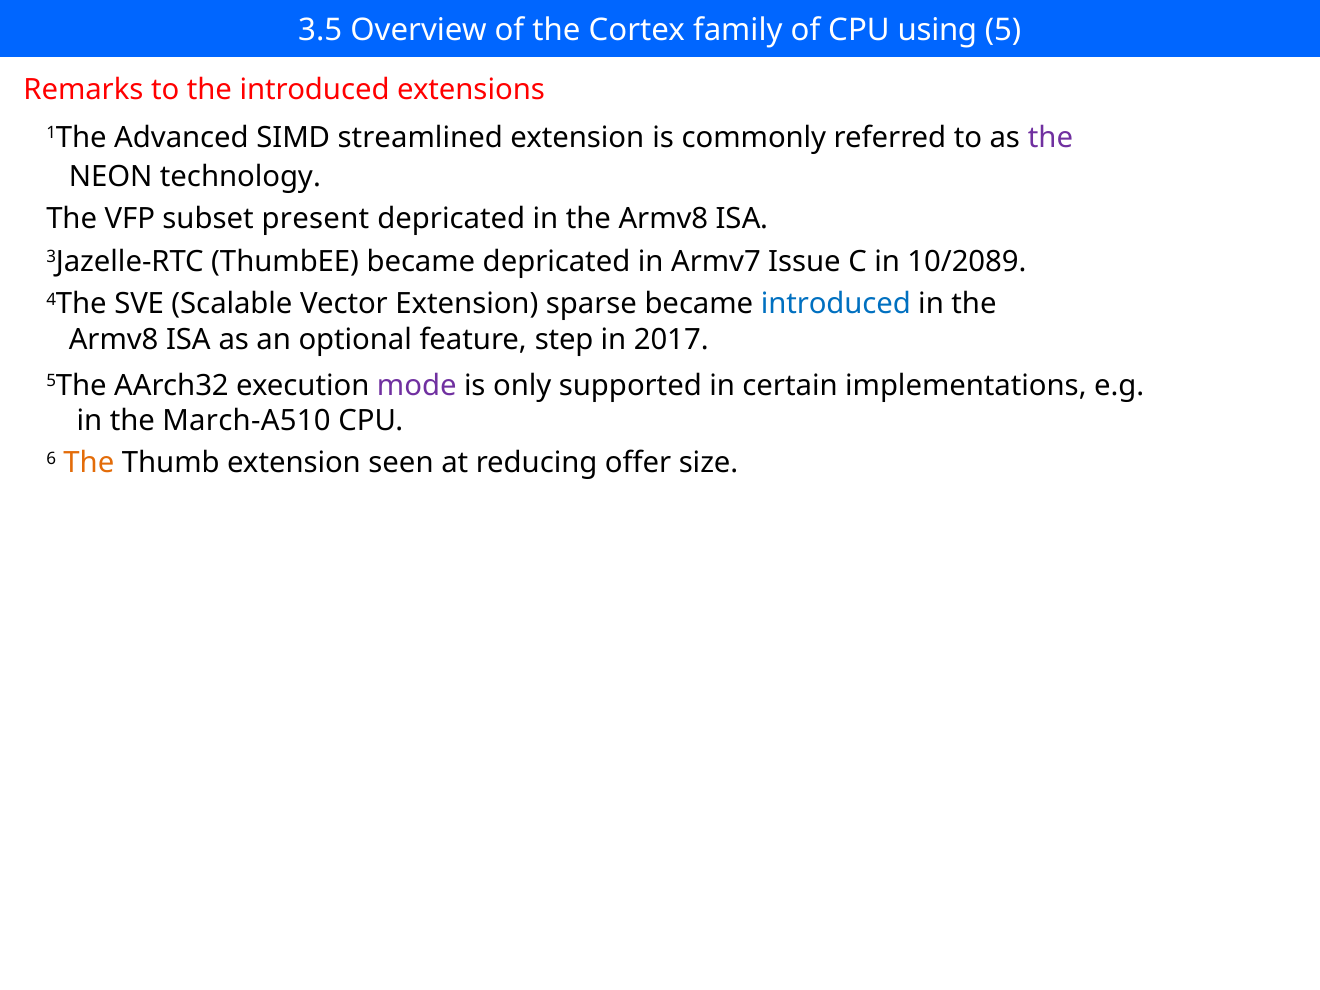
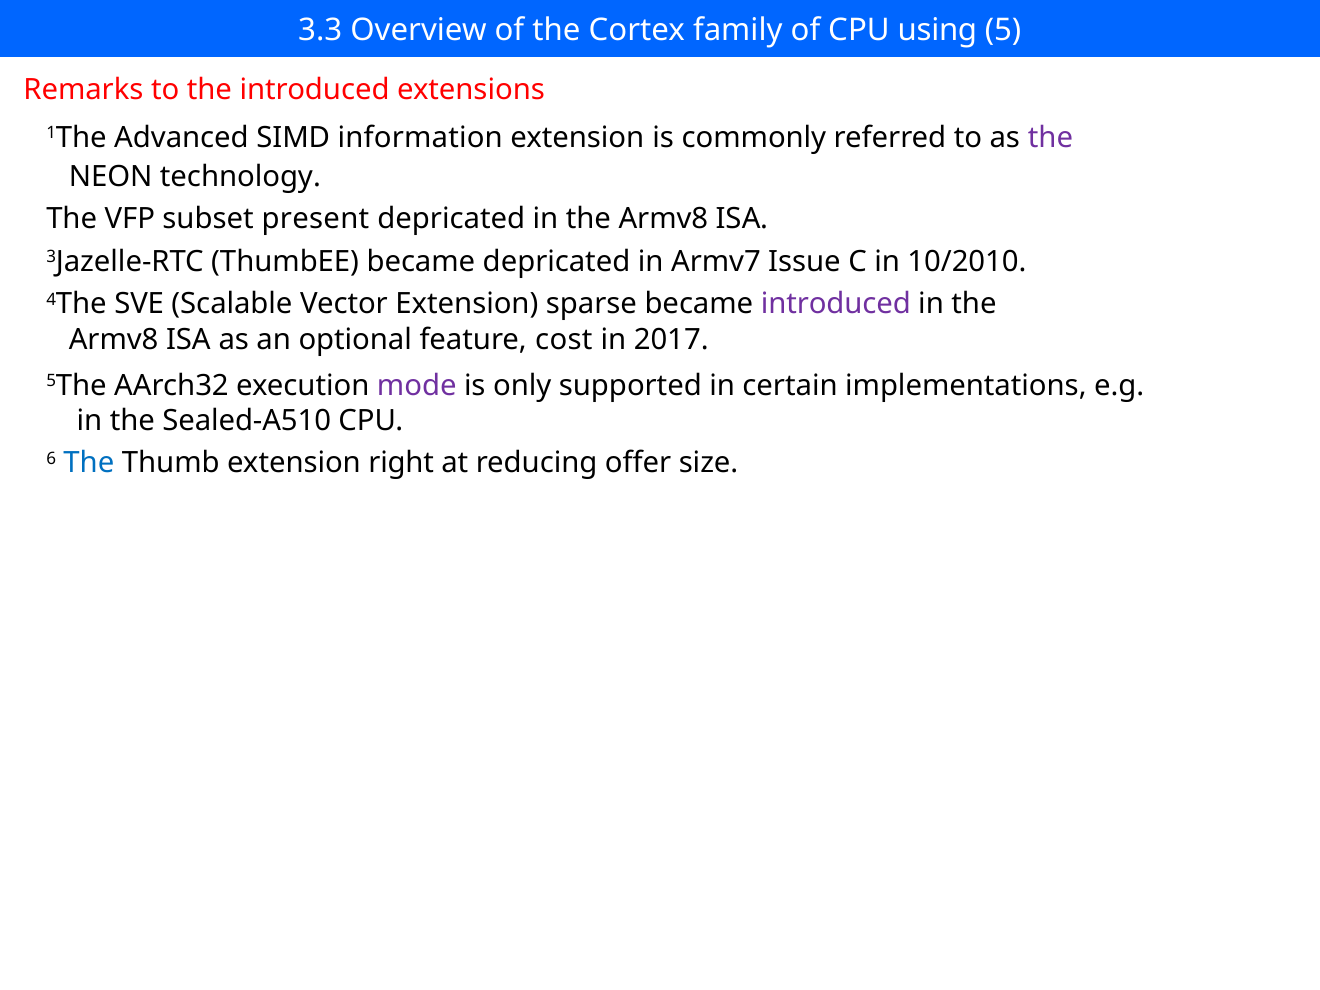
3.5: 3.5 -> 3.3
streamlined: streamlined -> information
10/2089: 10/2089 -> 10/2010
introduced at (836, 304) colour: blue -> purple
step: step -> cost
March-A510: March-A510 -> Sealed-A510
The at (89, 463) colour: orange -> blue
seen: seen -> right
